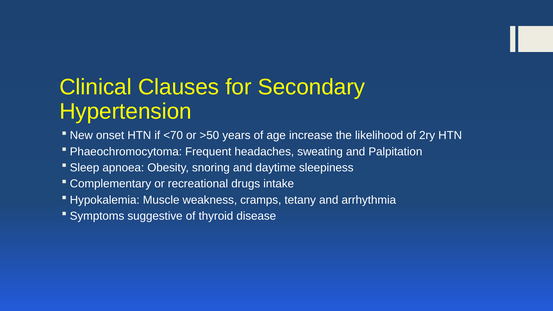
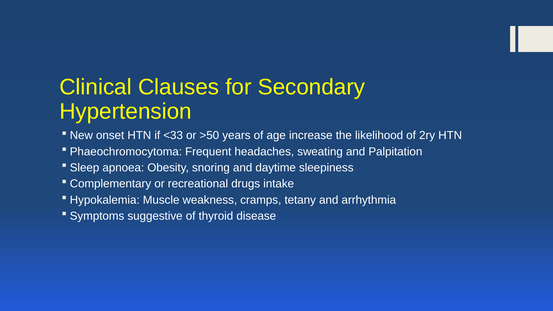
<70: <70 -> <33
